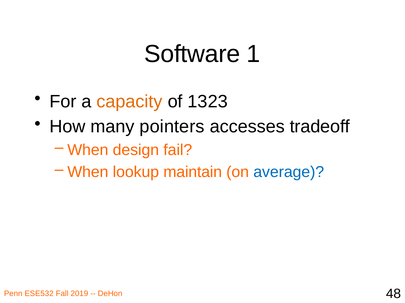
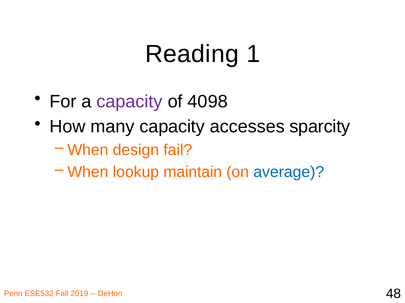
Software: Software -> Reading
capacity at (130, 102) colour: orange -> purple
1323: 1323 -> 4098
many pointers: pointers -> capacity
tradeoff: tradeoff -> sparcity
